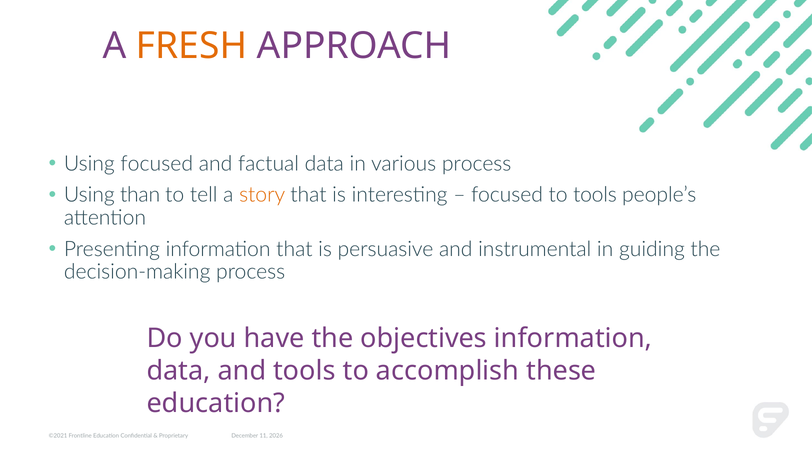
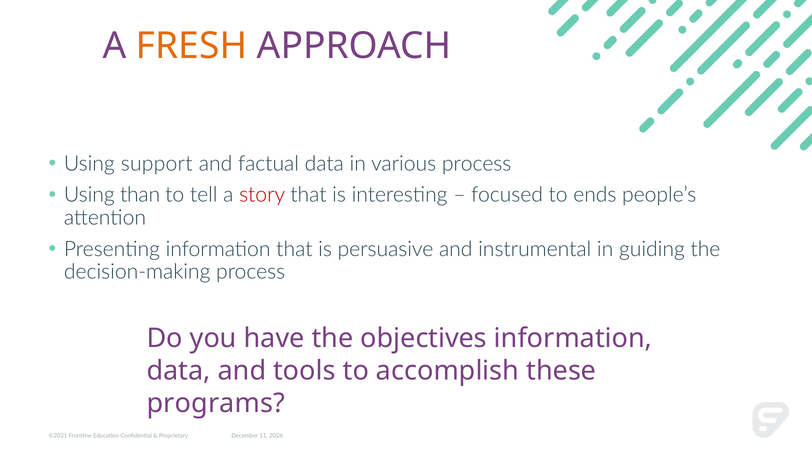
Using focused: focused -> support
story colour: orange -> red
to tools: tools -> ends
education at (216, 403): education -> programs
